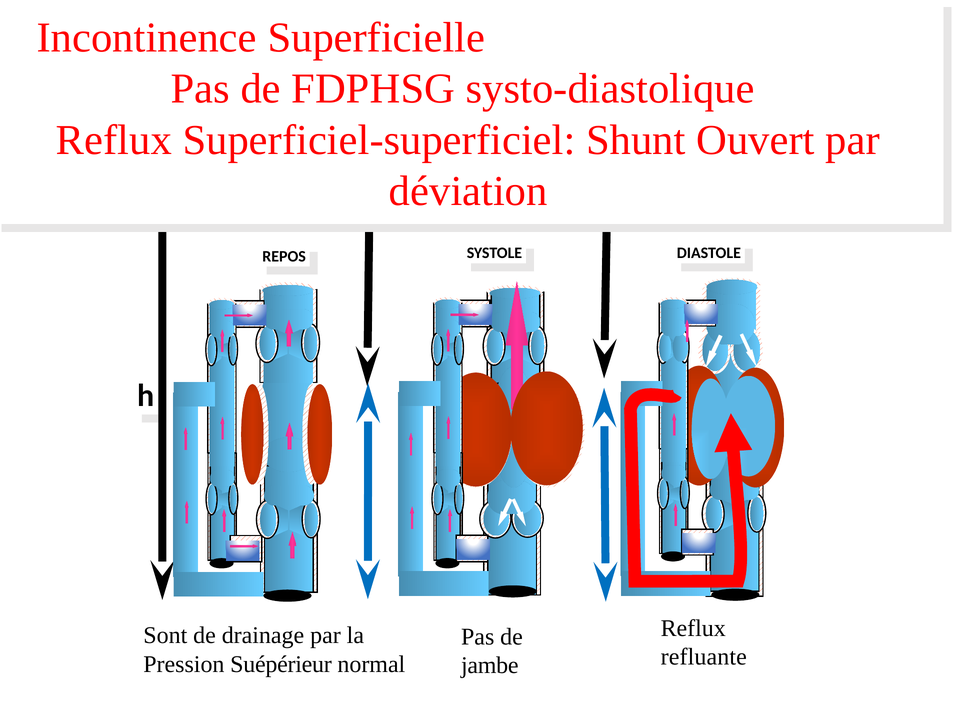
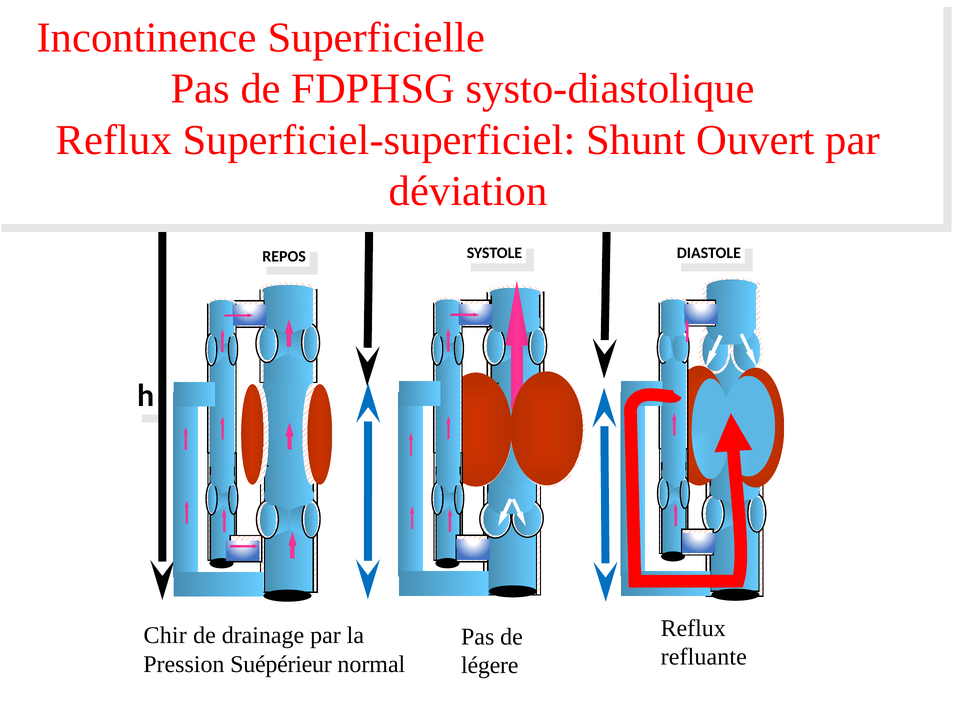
Sont: Sont -> Chir
jambe: jambe -> légere
